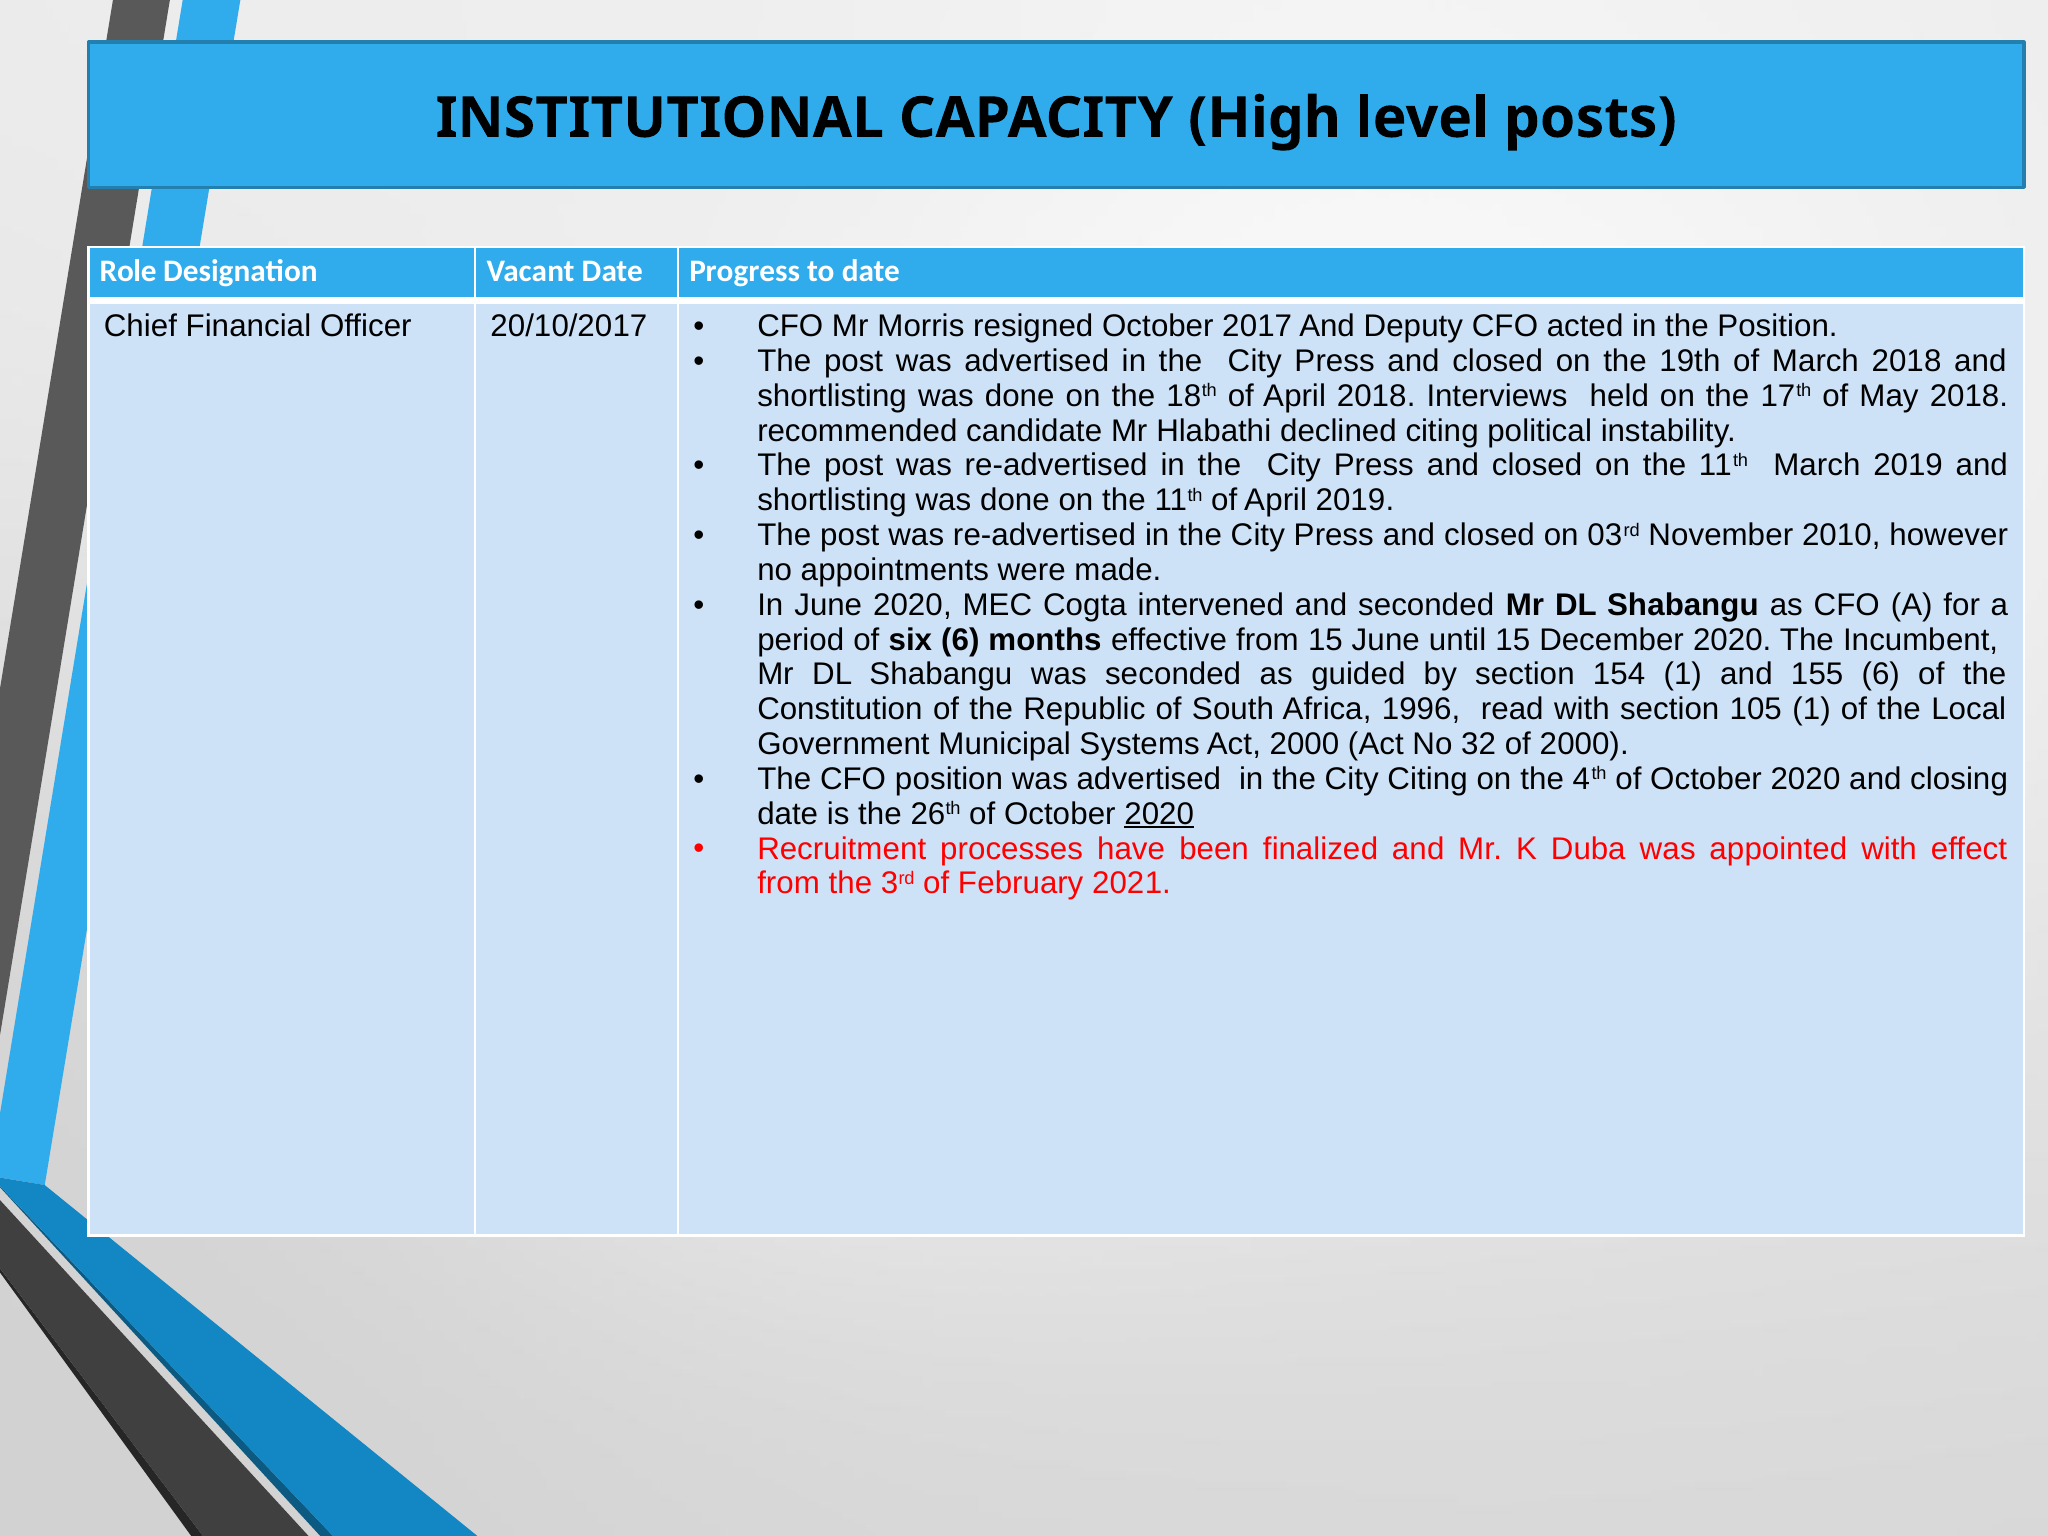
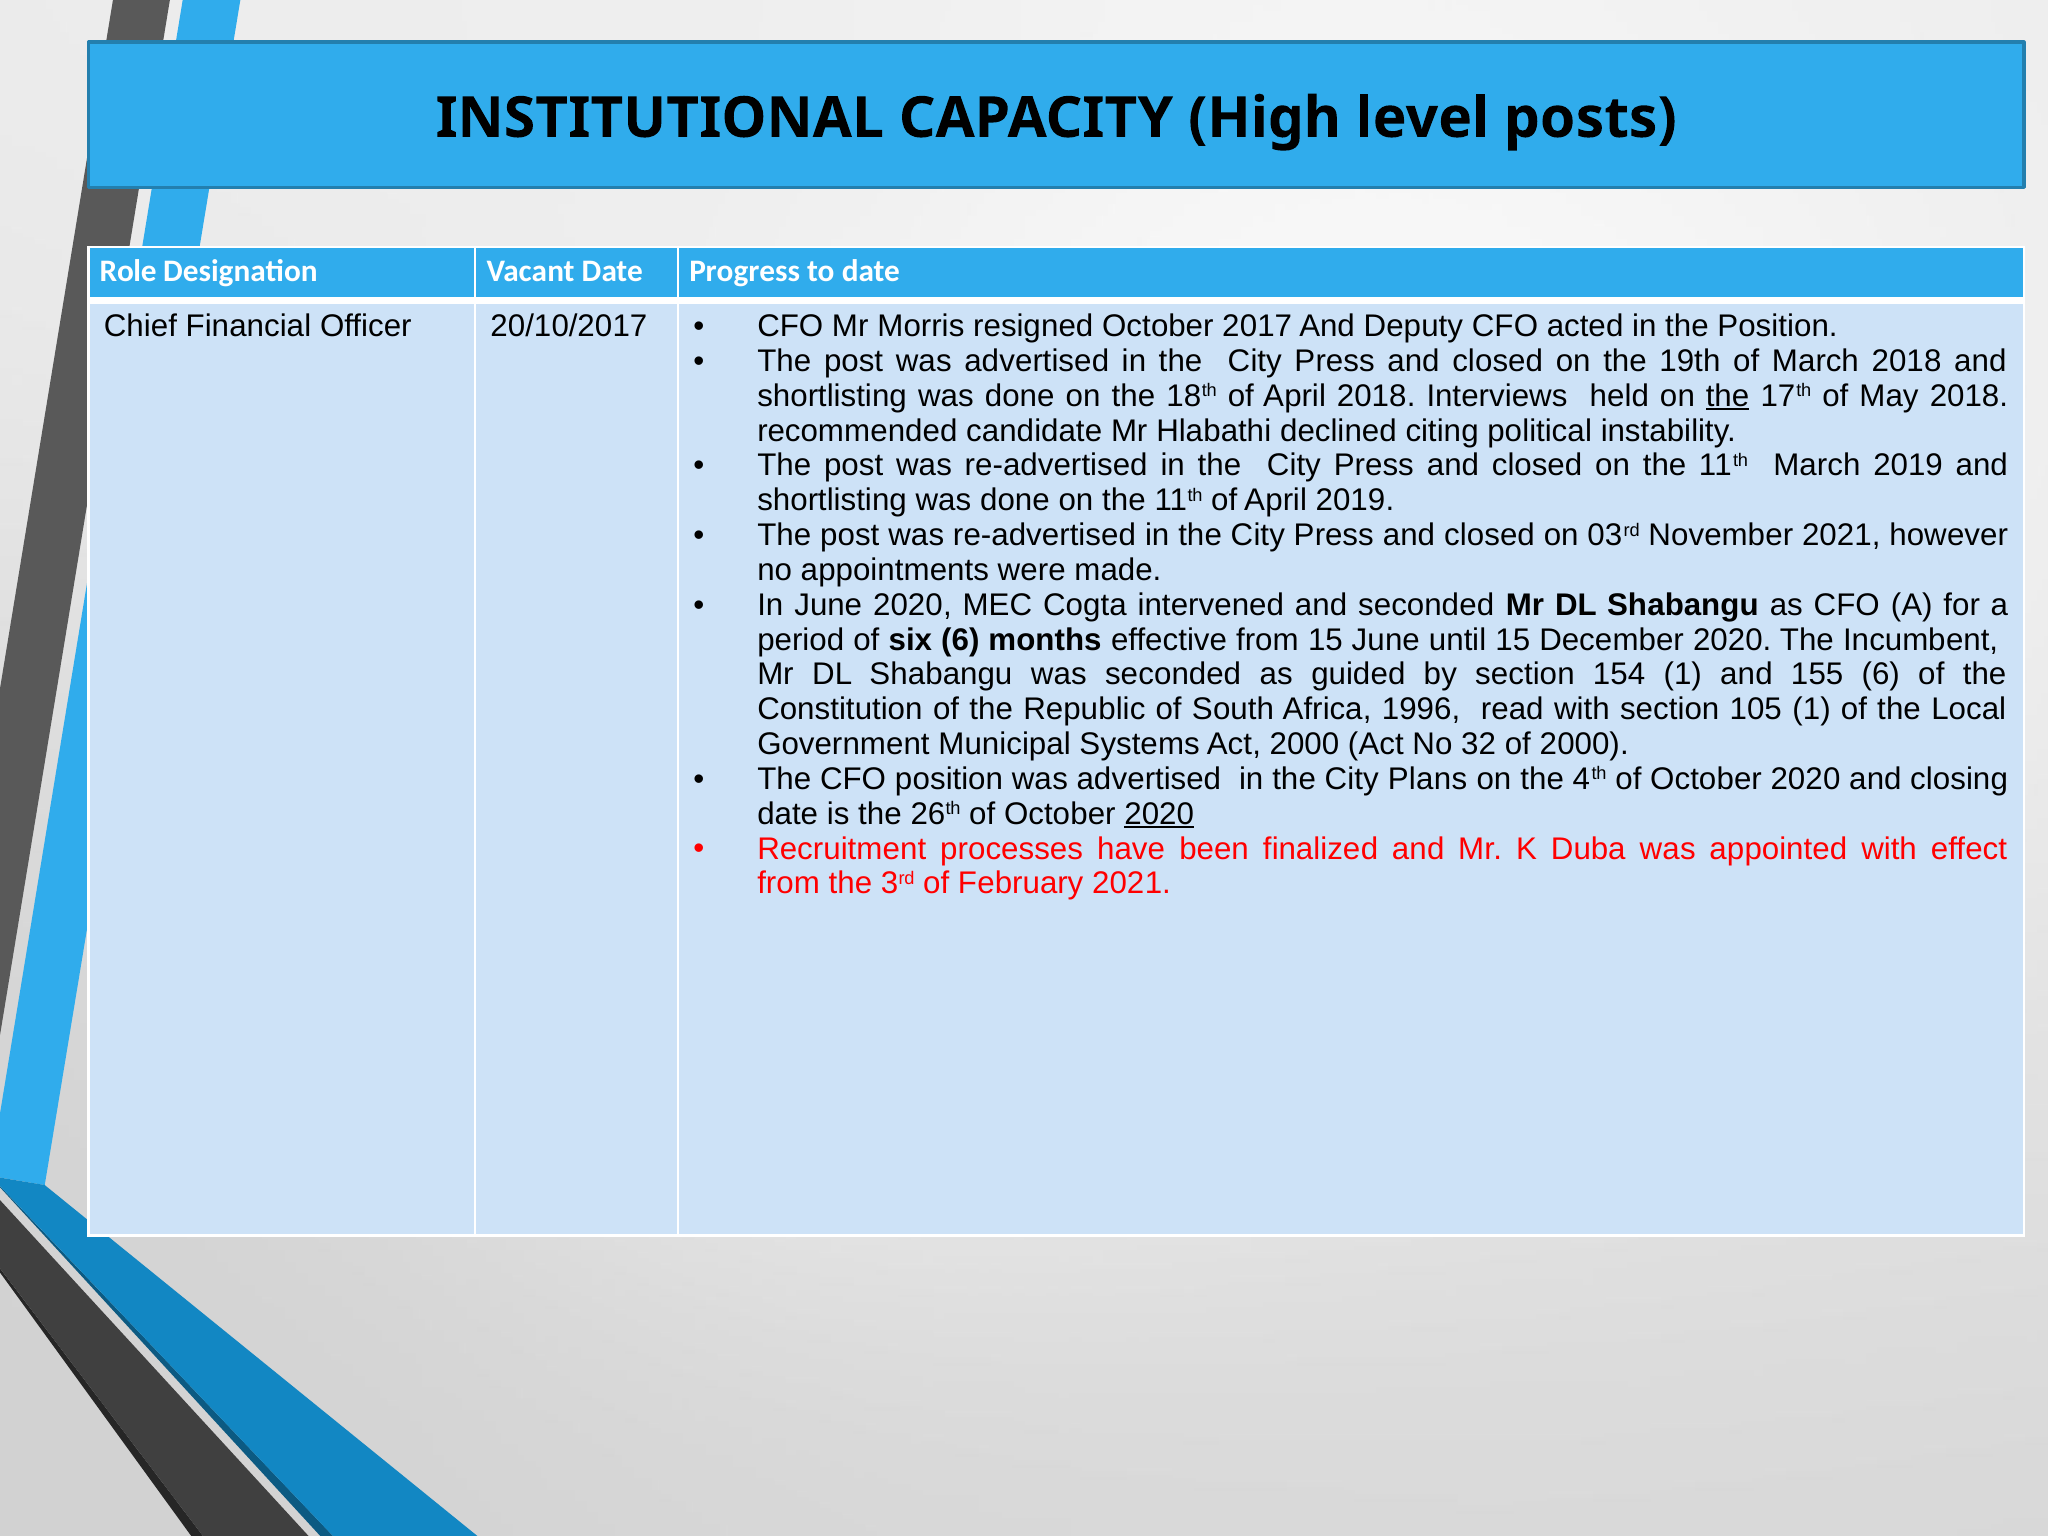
the at (1728, 396) underline: none -> present
November 2010: 2010 -> 2021
City Citing: Citing -> Plans
